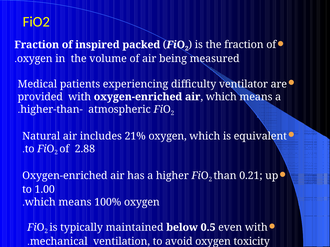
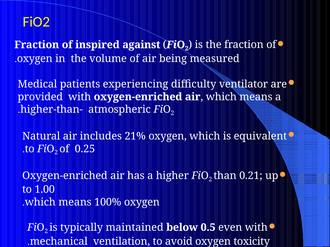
packed: packed -> against
2.88: 2.88 -> 0.25
